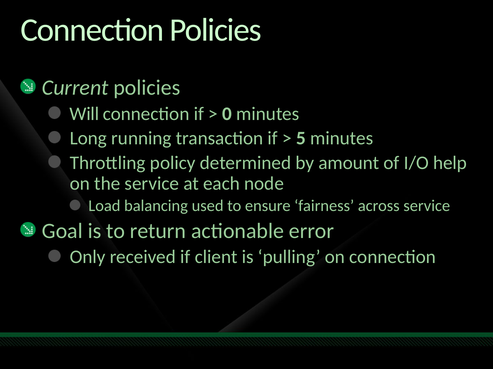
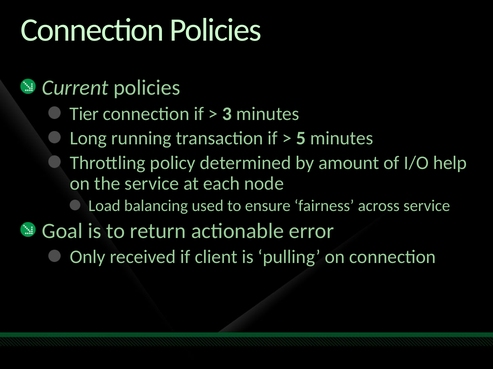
Will: Will -> Tier
0: 0 -> 3
